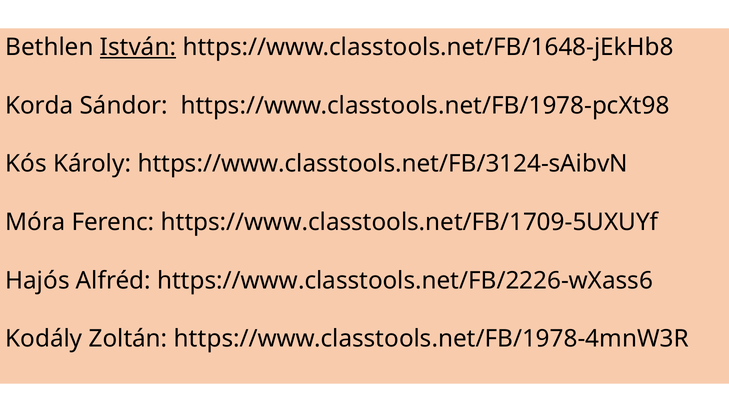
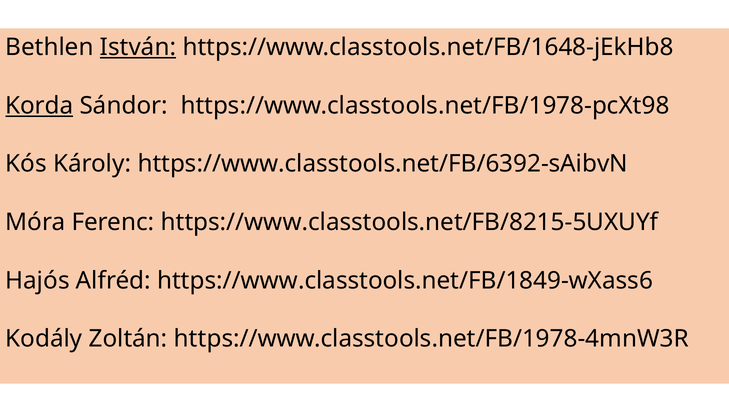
Korda underline: none -> present
https://www.classtools.net/FB/3124-sAibvN: https://www.classtools.net/FB/3124-sAibvN -> https://www.classtools.net/FB/6392-sAibvN
https://www.classtools.net/FB/1709-5UXUYf: https://www.classtools.net/FB/1709-5UXUYf -> https://www.classtools.net/FB/8215-5UXUYf
https://www.classtools.net/FB/2226-wXass6: https://www.classtools.net/FB/2226-wXass6 -> https://www.classtools.net/FB/1849-wXass6
